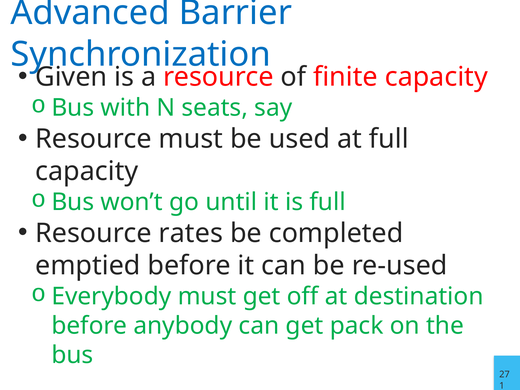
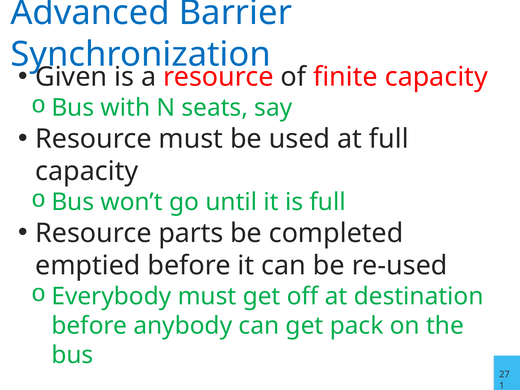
rates: rates -> parts
